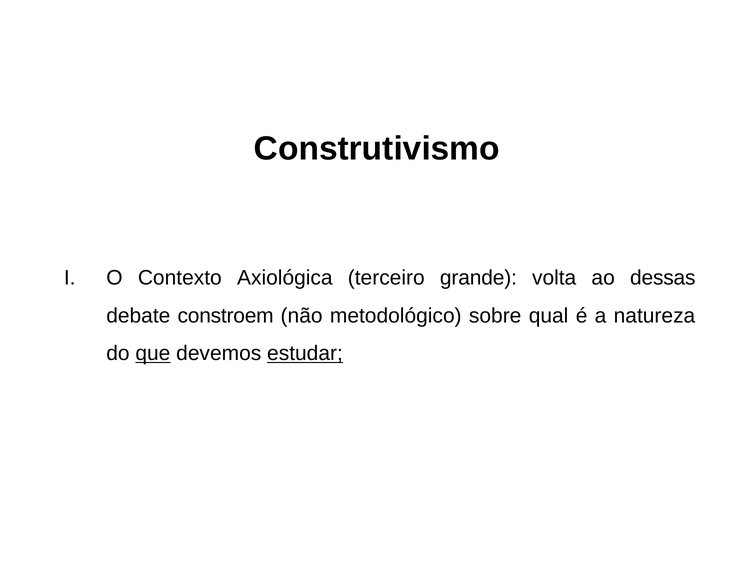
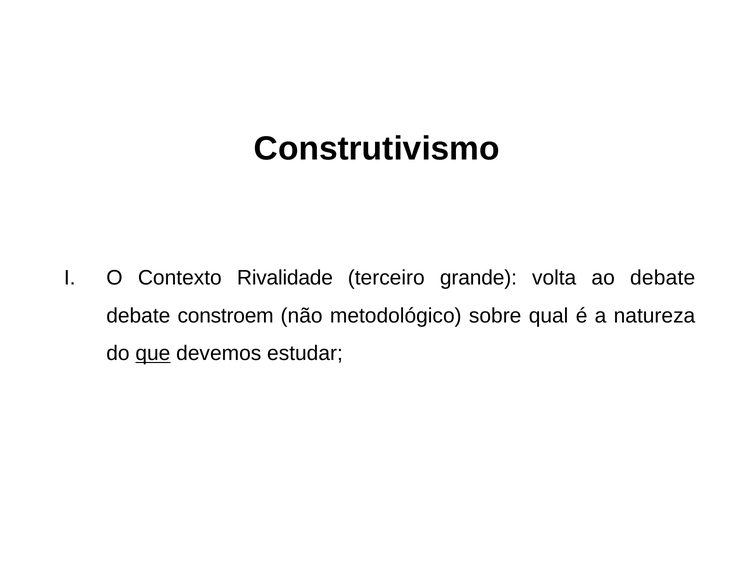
Axiológica: Axiológica -> Rivalidade
ao dessas: dessas -> debate
estudar underline: present -> none
